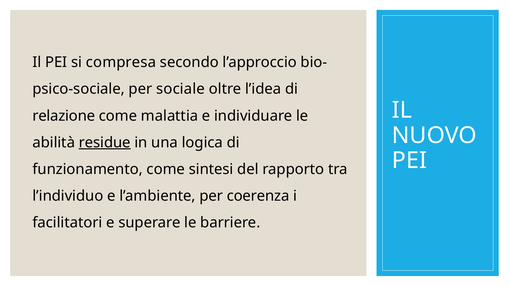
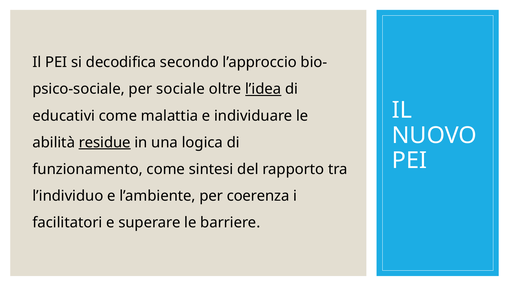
compresa: compresa -> decodifica
l’idea underline: none -> present
relazione: relazione -> educativi
